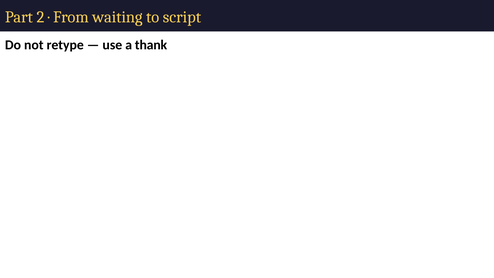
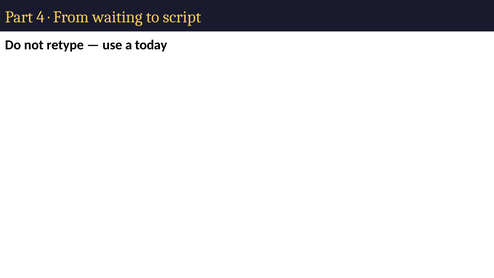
2: 2 -> 4
thank: thank -> today
